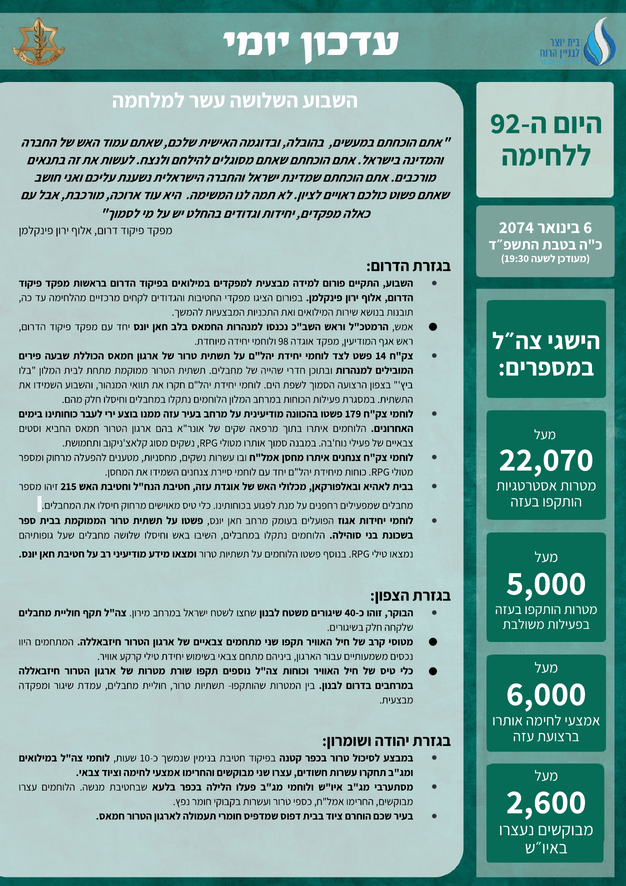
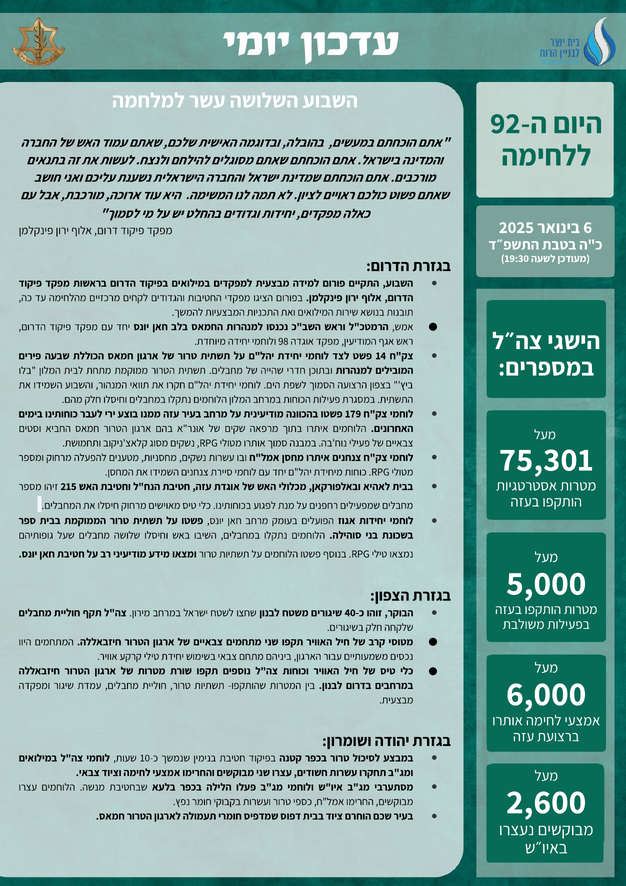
2074: 2074 -> 2025
22,070: 22,070 -> 75,301
